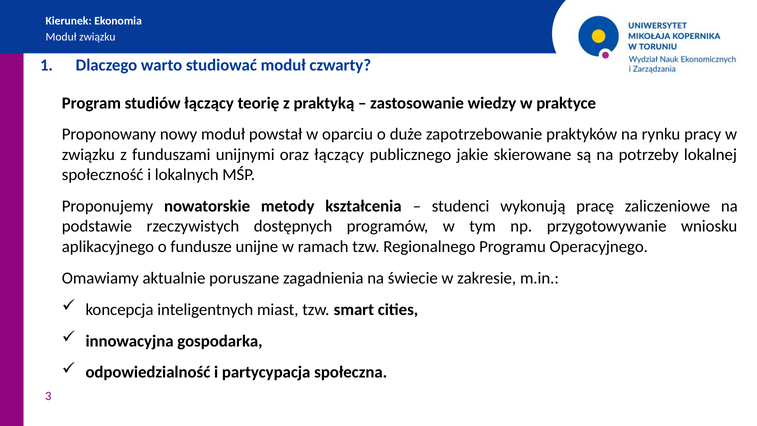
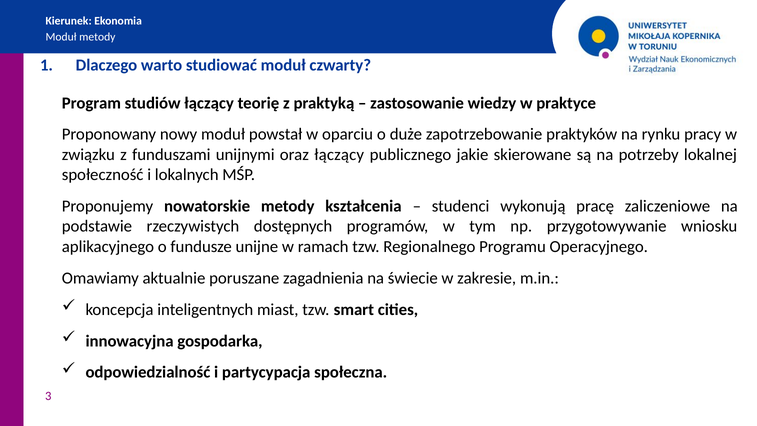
Moduł związku: związku -> metody
